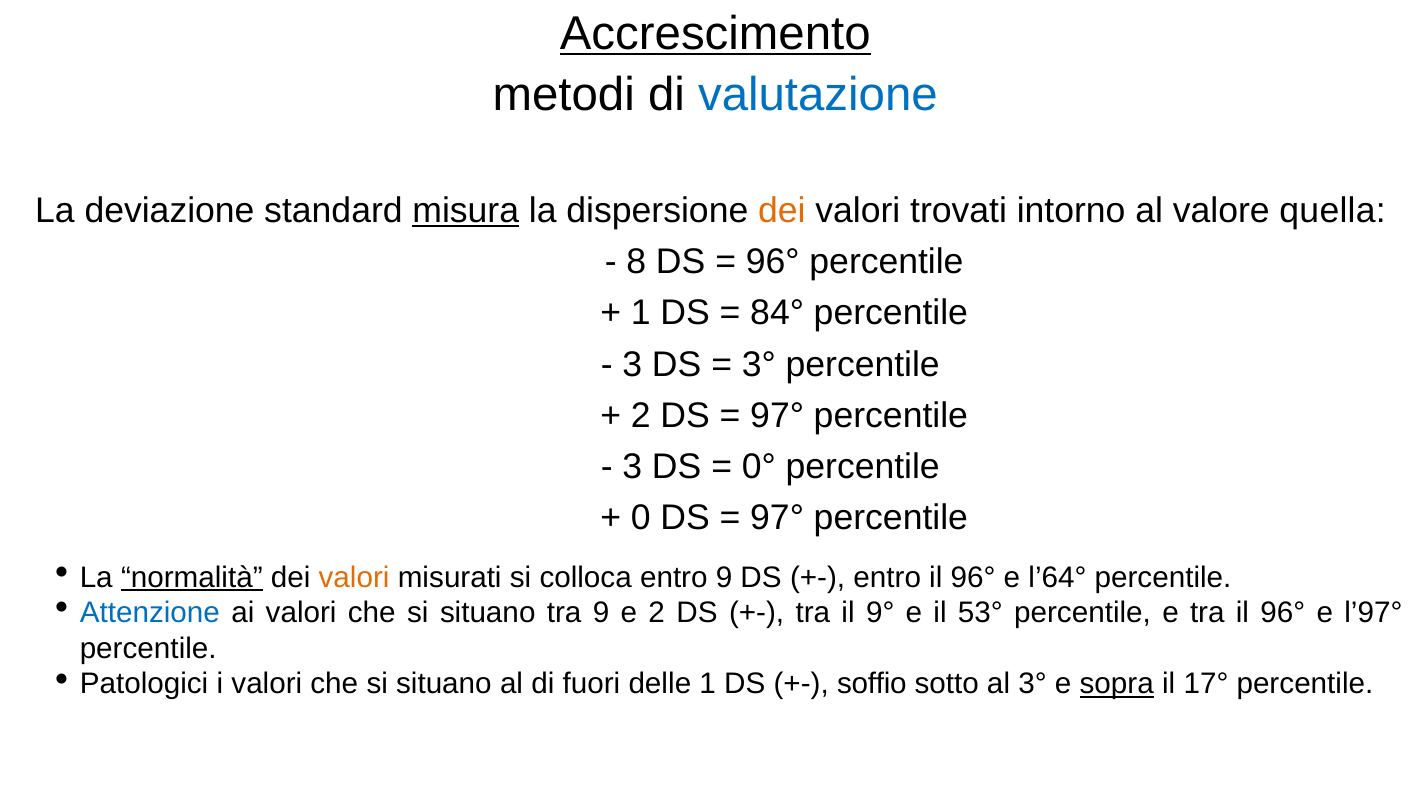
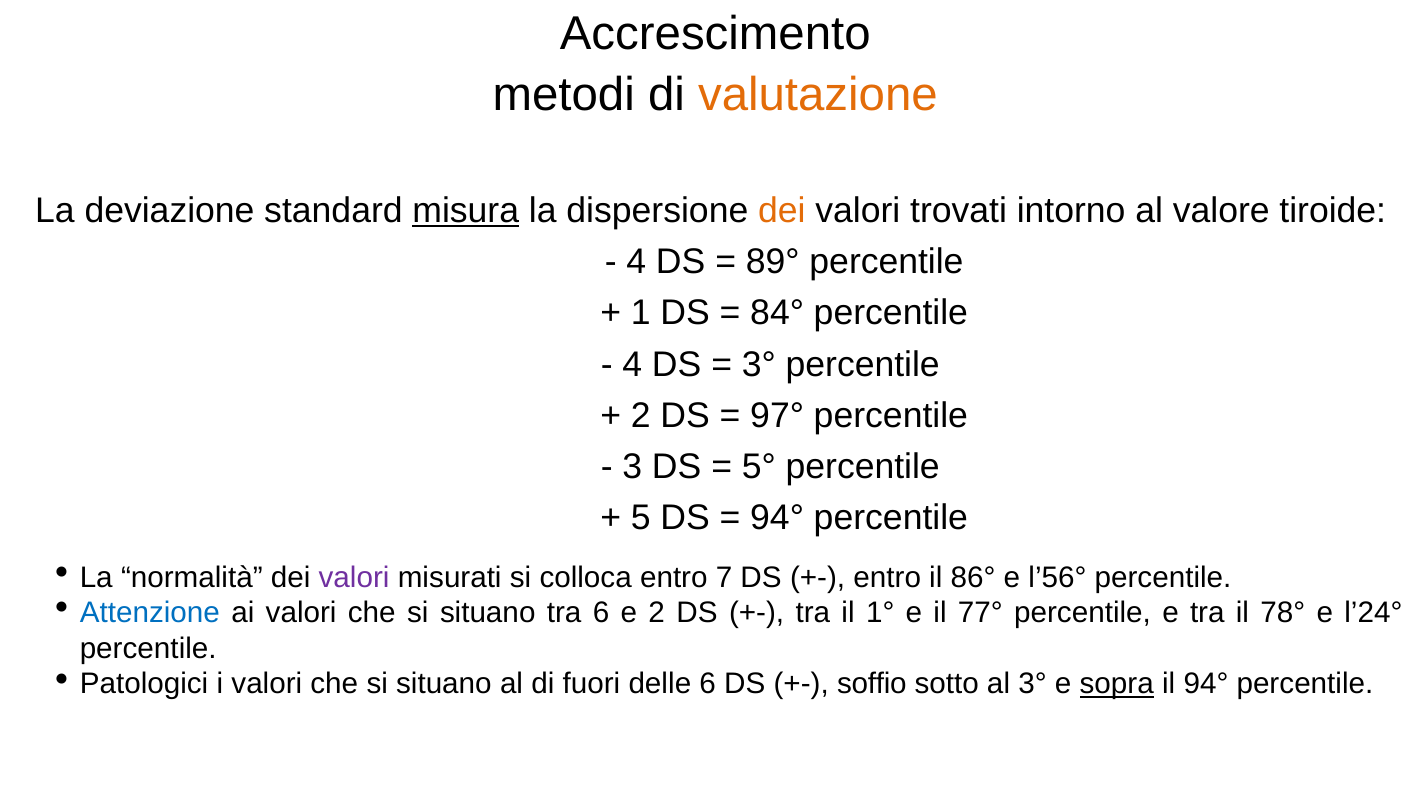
Accrescimento underline: present -> none
valutazione colour: blue -> orange
quella: quella -> tiroide
8 at (636, 262): 8 -> 4
96° at (773, 262): 96° -> 89°
3 at (632, 364): 3 -> 4
0°: 0° -> 5°
0: 0 -> 5
97° at (777, 518): 97° -> 94°
normalità underline: present -> none
valori at (354, 577) colour: orange -> purple
entro 9: 9 -> 7
entro il 96°: 96° -> 86°
l’64°: l’64° -> l’56°
tra 9: 9 -> 6
9°: 9° -> 1°
53°: 53° -> 77°
tra il 96°: 96° -> 78°
l’97°: l’97° -> l’24°
delle 1: 1 -> 6
il 17°: 17° -> 94°
